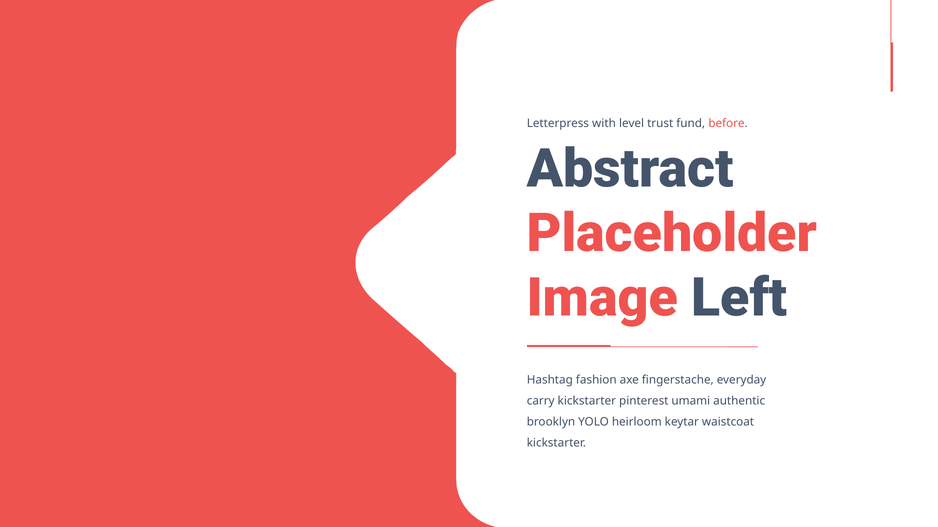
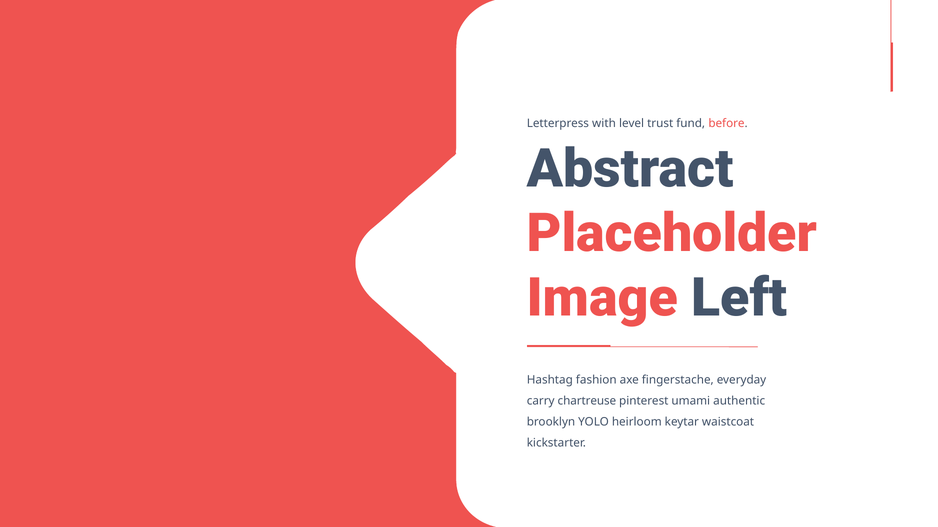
carry kickstarter: kickstarter -> chartreuse
